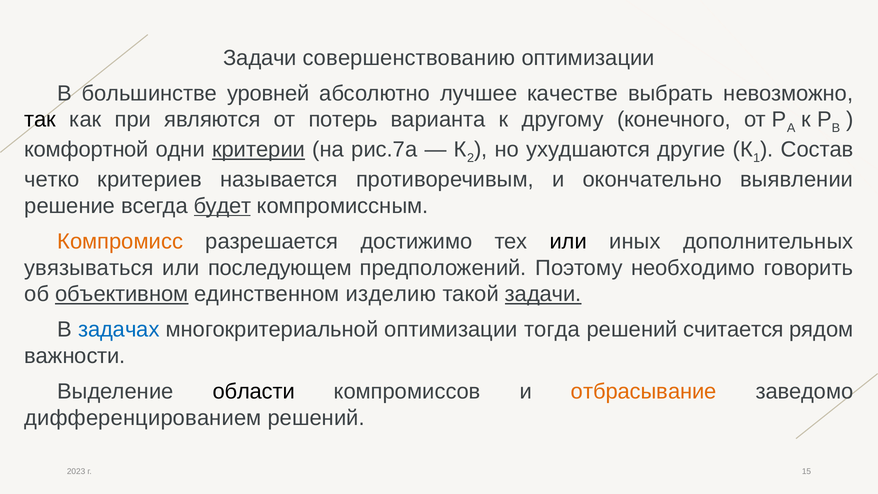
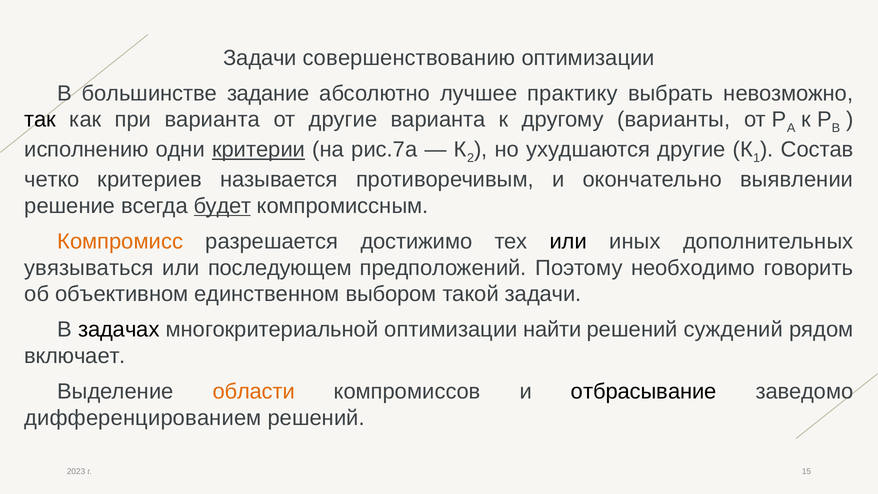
уровней: уровней -> задание
качестве: качестве -> практику
при являются: являются -> варианта
от потерь: потерь -> другие
конечного: конечного -> варианты
комфортной: комфортной -> исполнению
объективном underline: present -> none
изделию: изделию -> выбором
задачи at (543, 294) underline: present -> none
задачах colour: blue -> black
тогда: тогда -> найти
считается: считается -> суждений
важности: важности -> включает
области colour: black -> orange
отбрасывание colour: orange -> black
